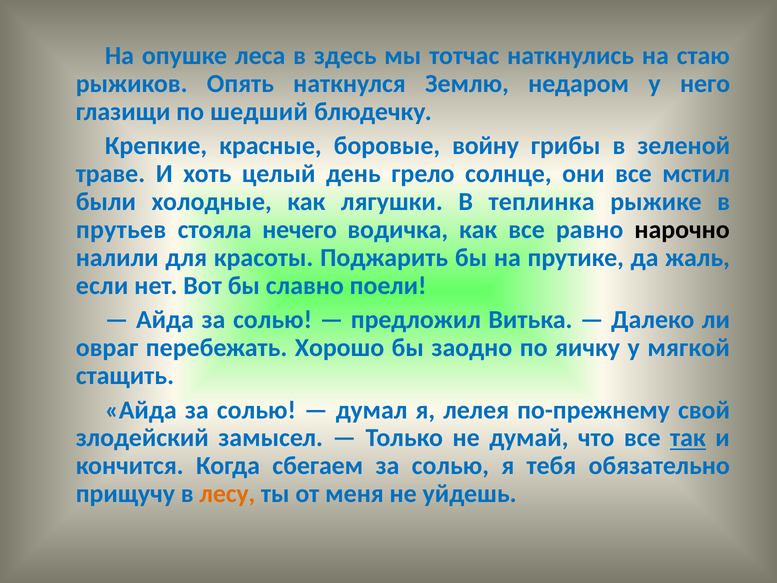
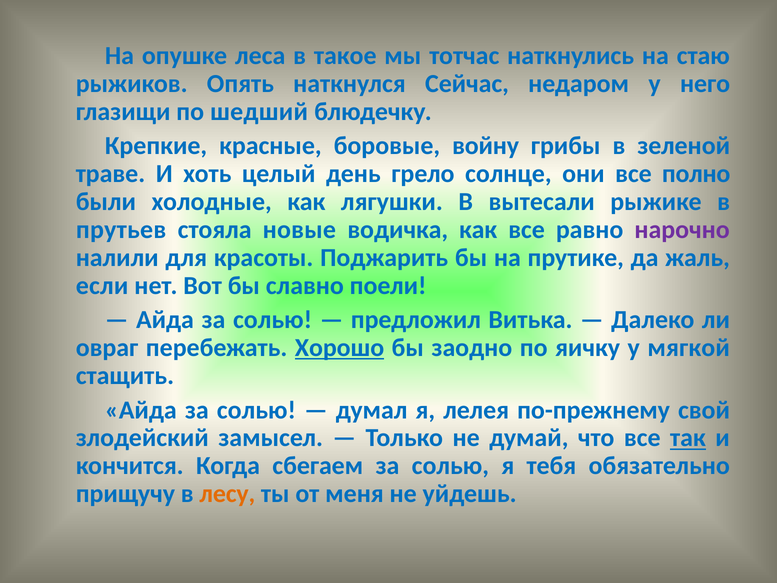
здесь: здесь -> такое
Землю: Землю -> Сейчас
мстил: мстил -> полно
теплинка: теплинка -> вытесали
нечего: нечего -> новые
нарочно colour: black -> purple
Хорошо underline: none -> present
